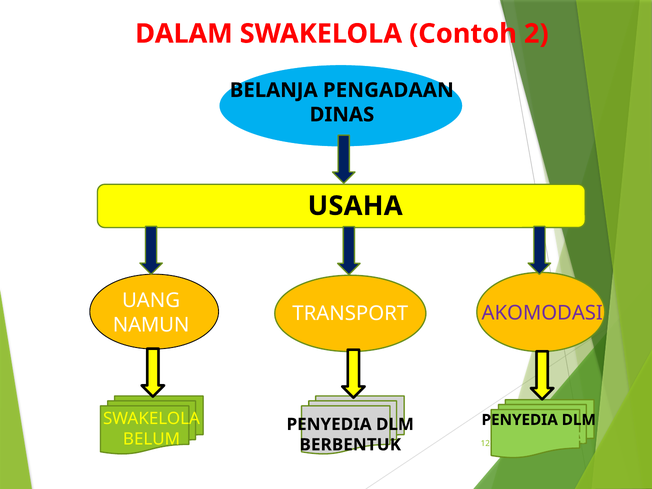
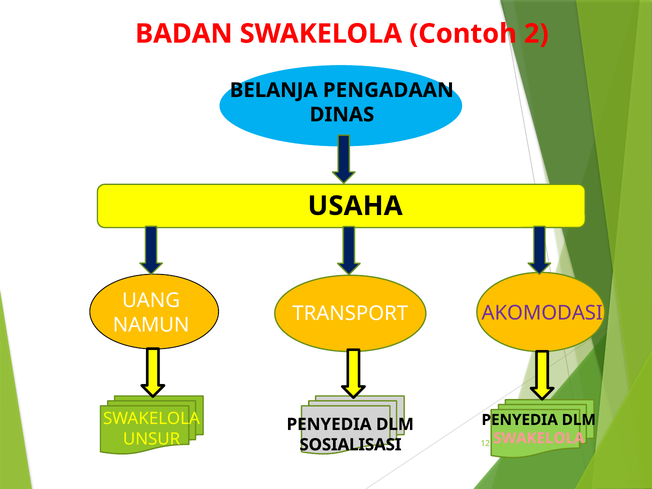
DALAM: DALAM -> BADAN
BELUM: BELUM -> UNSUR
SWAKELOLA at (539, 438) colour: light green -> pink
BERBENTUK: BERBENTUK -> SOSIALISASI
